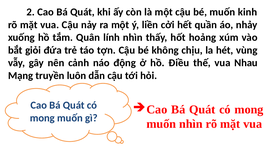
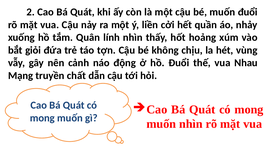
muốn kinh: kinh -> đuổi
hồ Điều: Điều -> Đuổi
luôn: luôn -> chất
